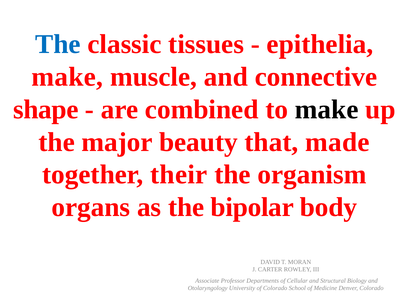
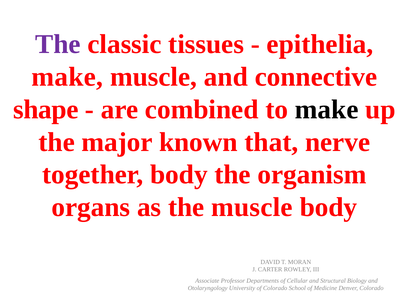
The at (58, 44) colour: blue -> purple
beauty: beauty -> known
made: made -> nerve
together their: their -> body
the bipolar: bipolar -> muscle
